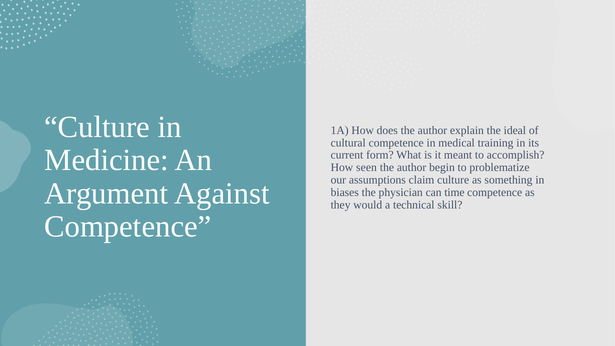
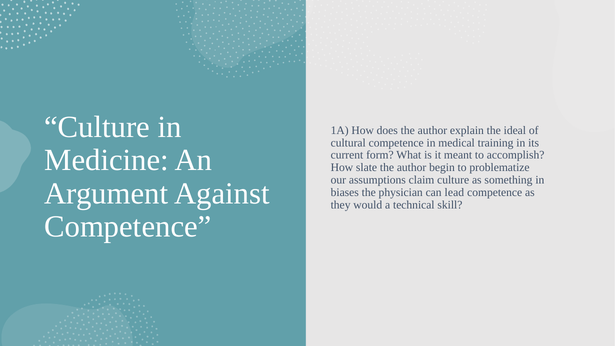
seen: seen -> slate
time: time -> lead
